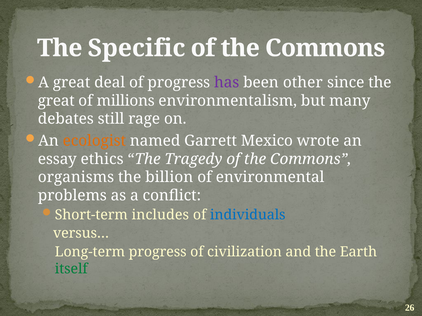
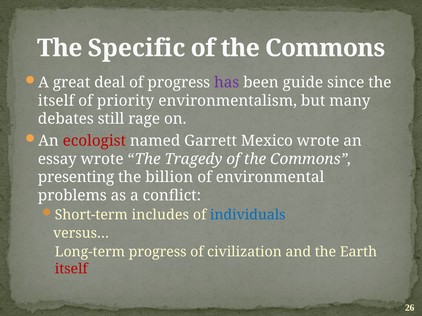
other: other -> guide
great at (56, 101): great -> itself
millions: millions -> priority
ecologist colour: orange -> red
essay ethics: ethics -> wrote
organisms: organisms -> presenting
itself at (71, 269) colour: green -> red
